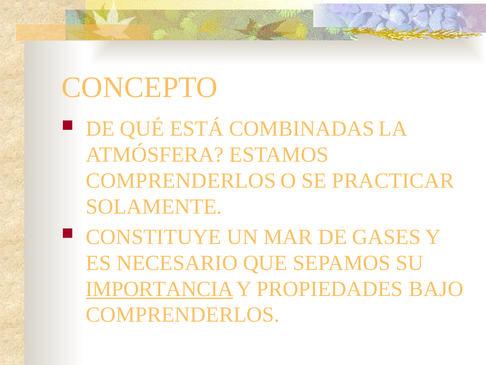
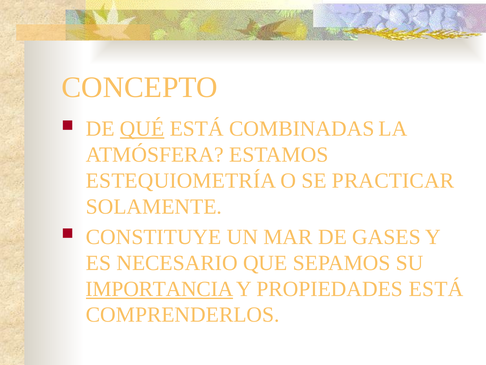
QUÉ underline: none -> present
COMPRENDERLOS at (181, 180): COMPRENDERLOS -> ESTEQUIOMETRÍA
PROPIEDADES BAJO: BAJO -> ESTÁ
